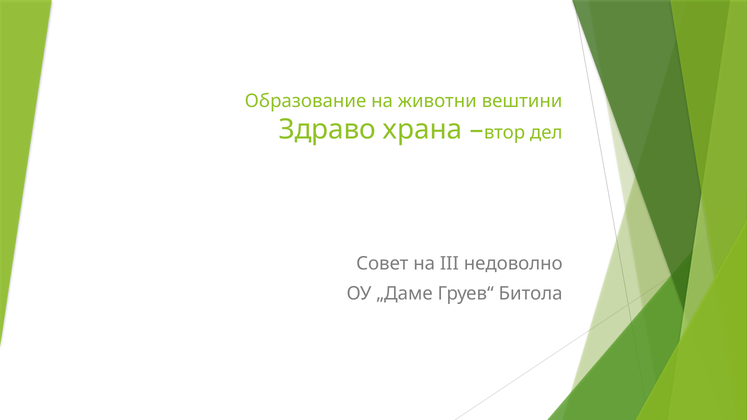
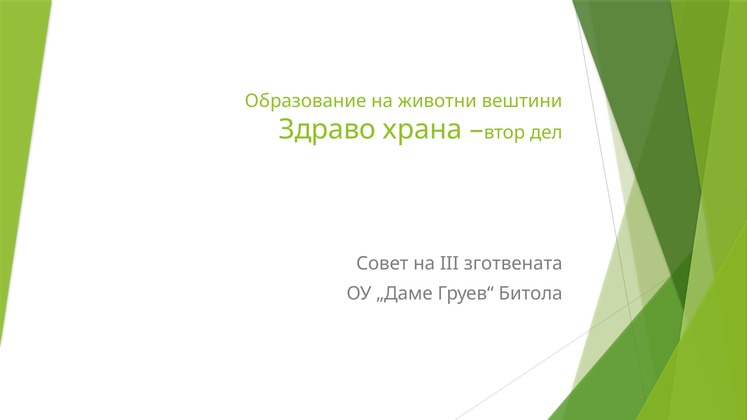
недоволно: недоволно -> зготвената
